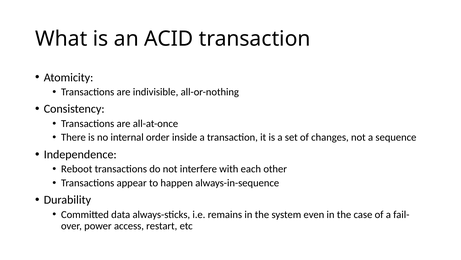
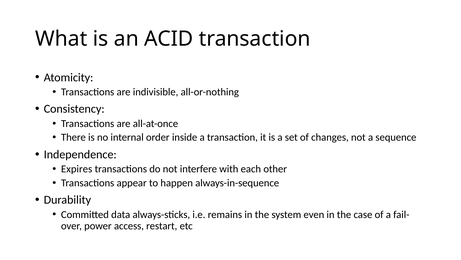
Reboot: Reboot -> Expires
